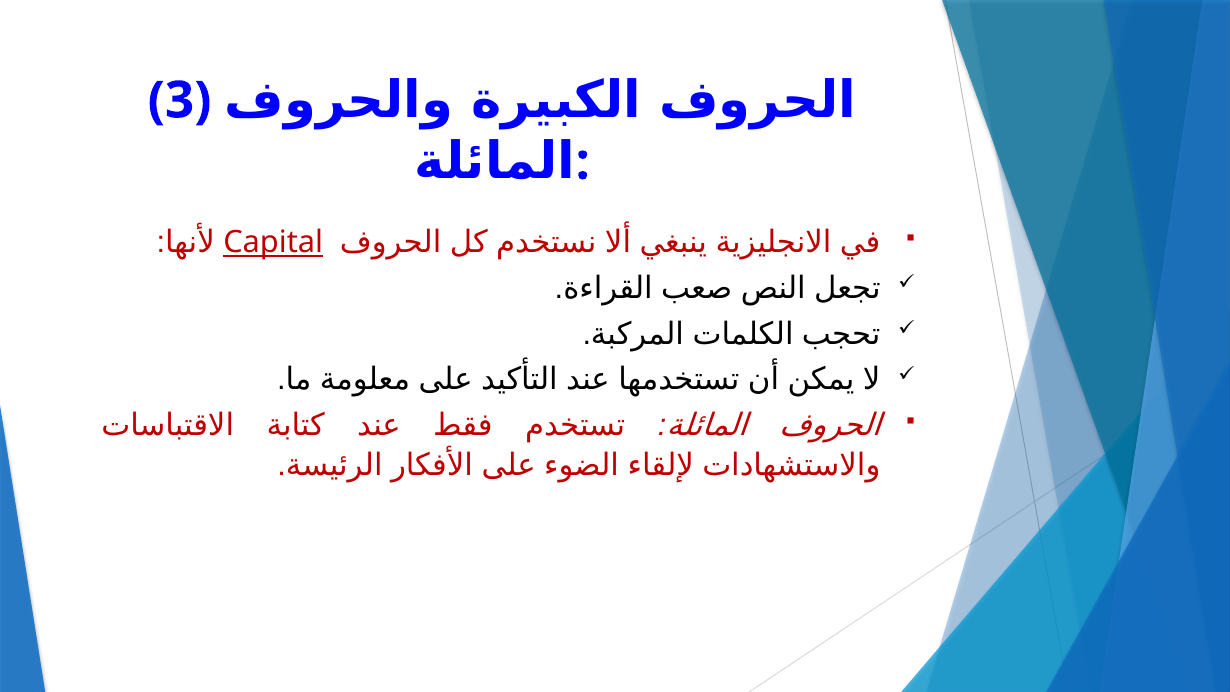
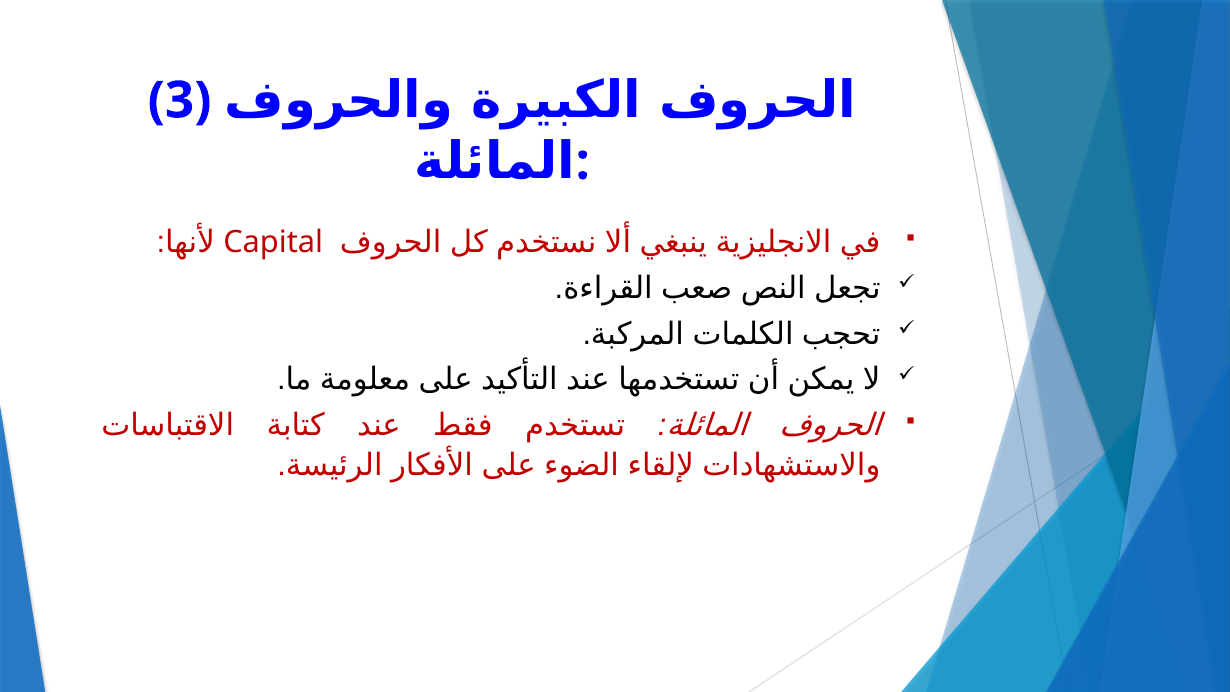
Capital underline: present -> none
